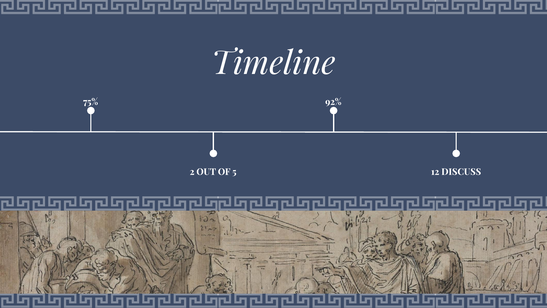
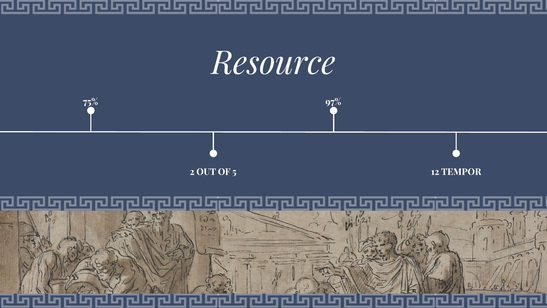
Timeline: Timeline -> Resource
92%: 92% -> 97%
DISCUSS: DISCUSS -> TEMPOR
